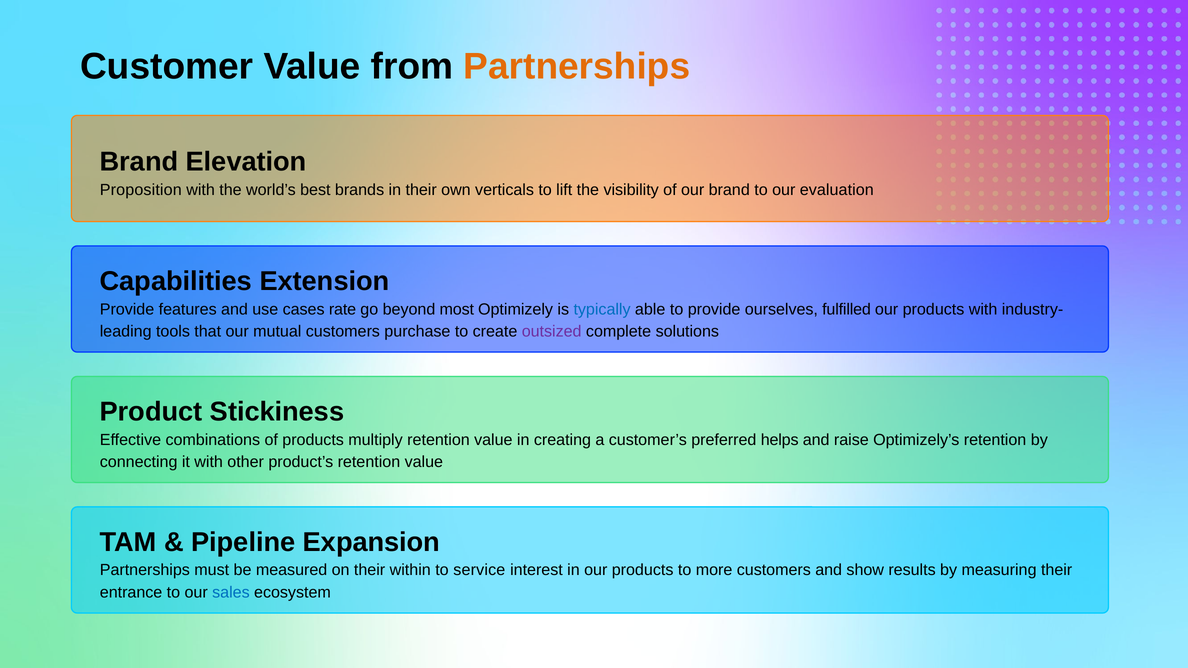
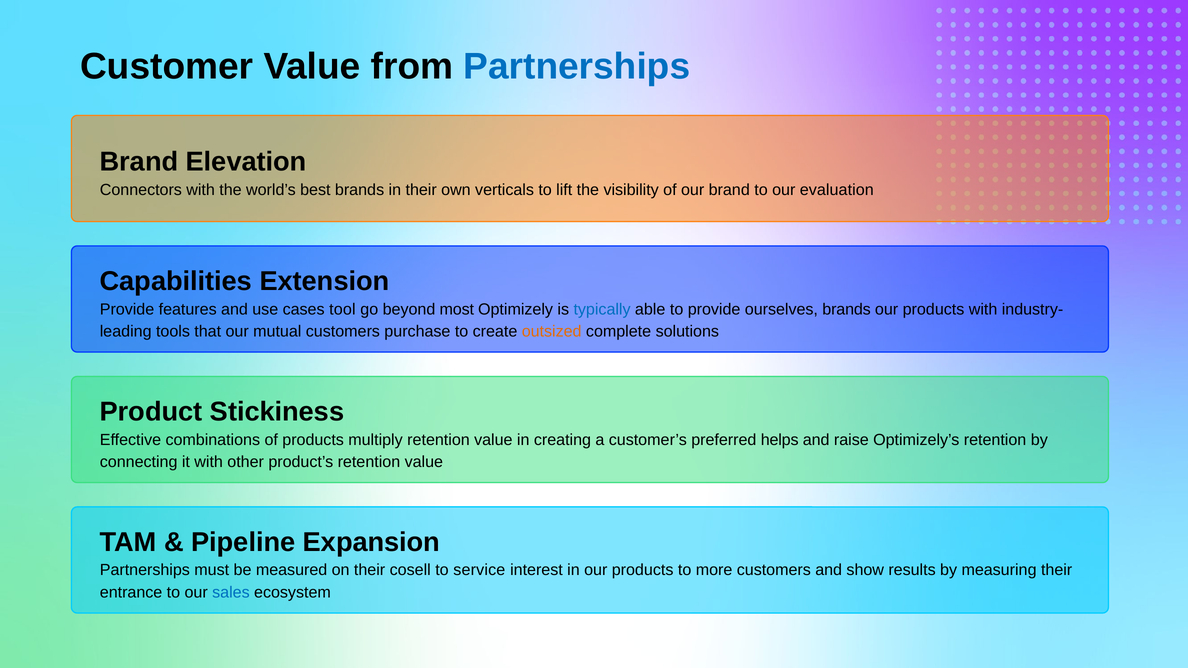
Partnerships at (577, 67) colour: orange -> blue
Proposition: Proposition -> Connectors
rate: rate -> tool
ourselves fulfilled: fulfilled -> brands
outsized colour: purple -> orange
within: within -> cosell
